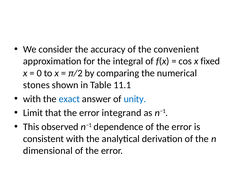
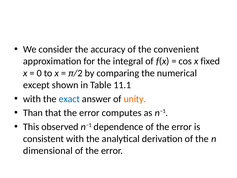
stones: stones -> except
unity colour: blue -> orange
Limit: Limit -> Than
integrand: integrand -> computes
